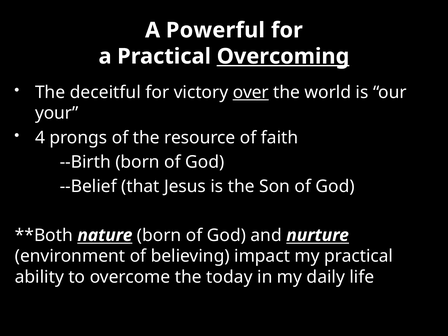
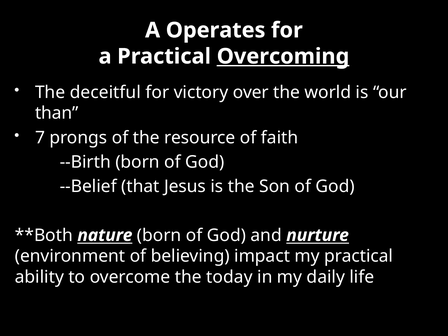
Powerful: Powerful -> Operates
over underline: present -> none
your: your -> than
4: 4 -> 7
